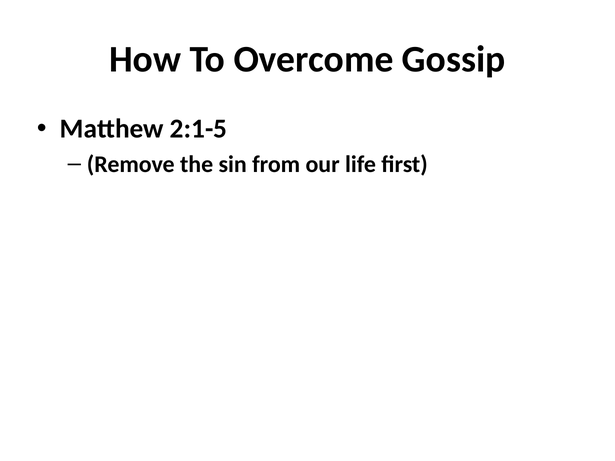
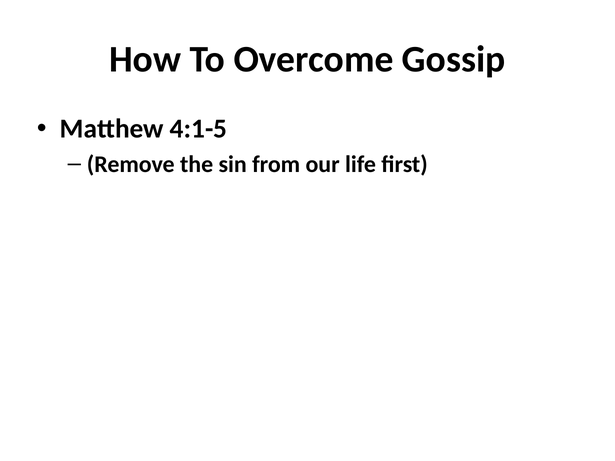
2:1-5: 2:1-5 -> 4:1-5
